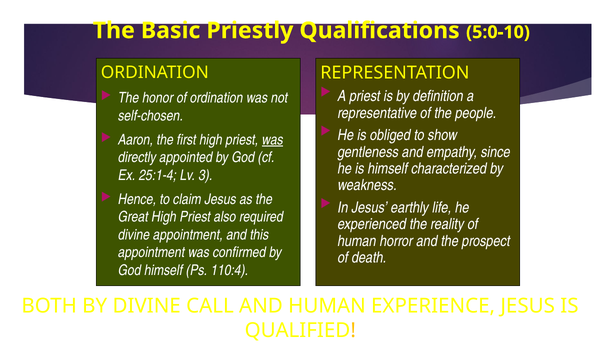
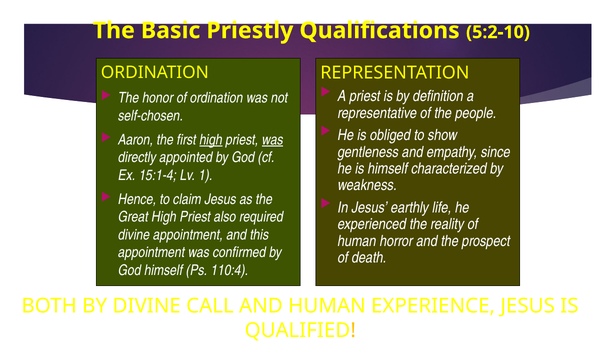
5:0-10: 5:0-10 -> 5:2-10
high at (211, 140) underline: none -> present
25:1-4: 25:1-4 -> 15:1-4
3: 3 -> 1
